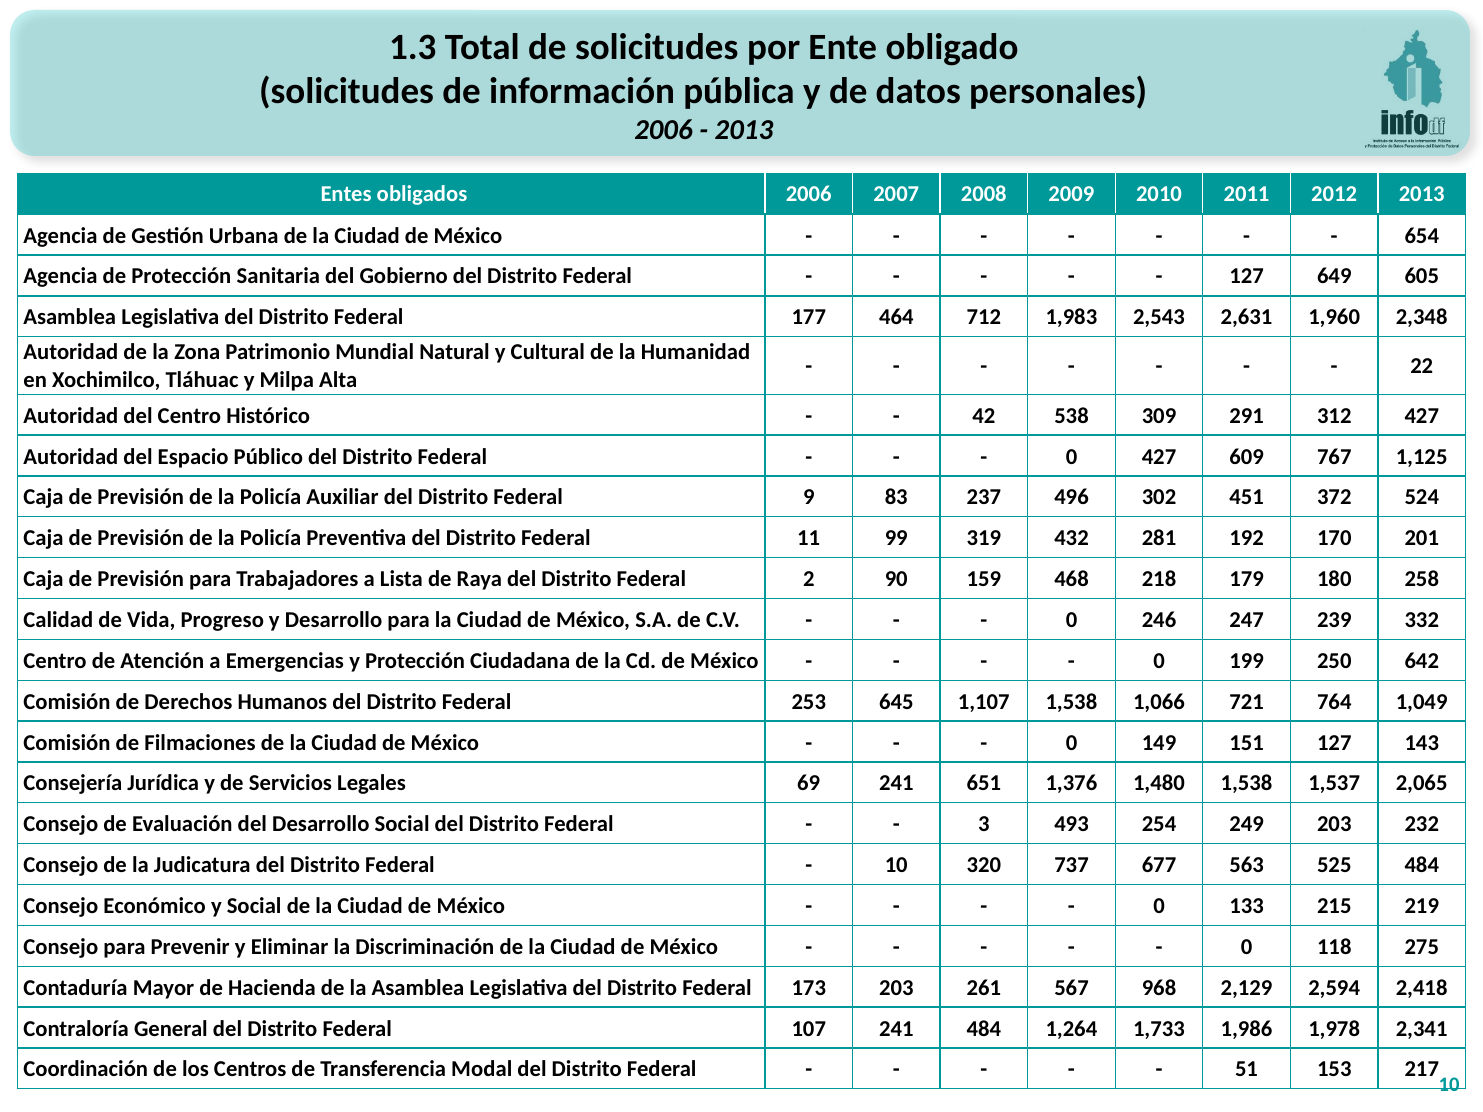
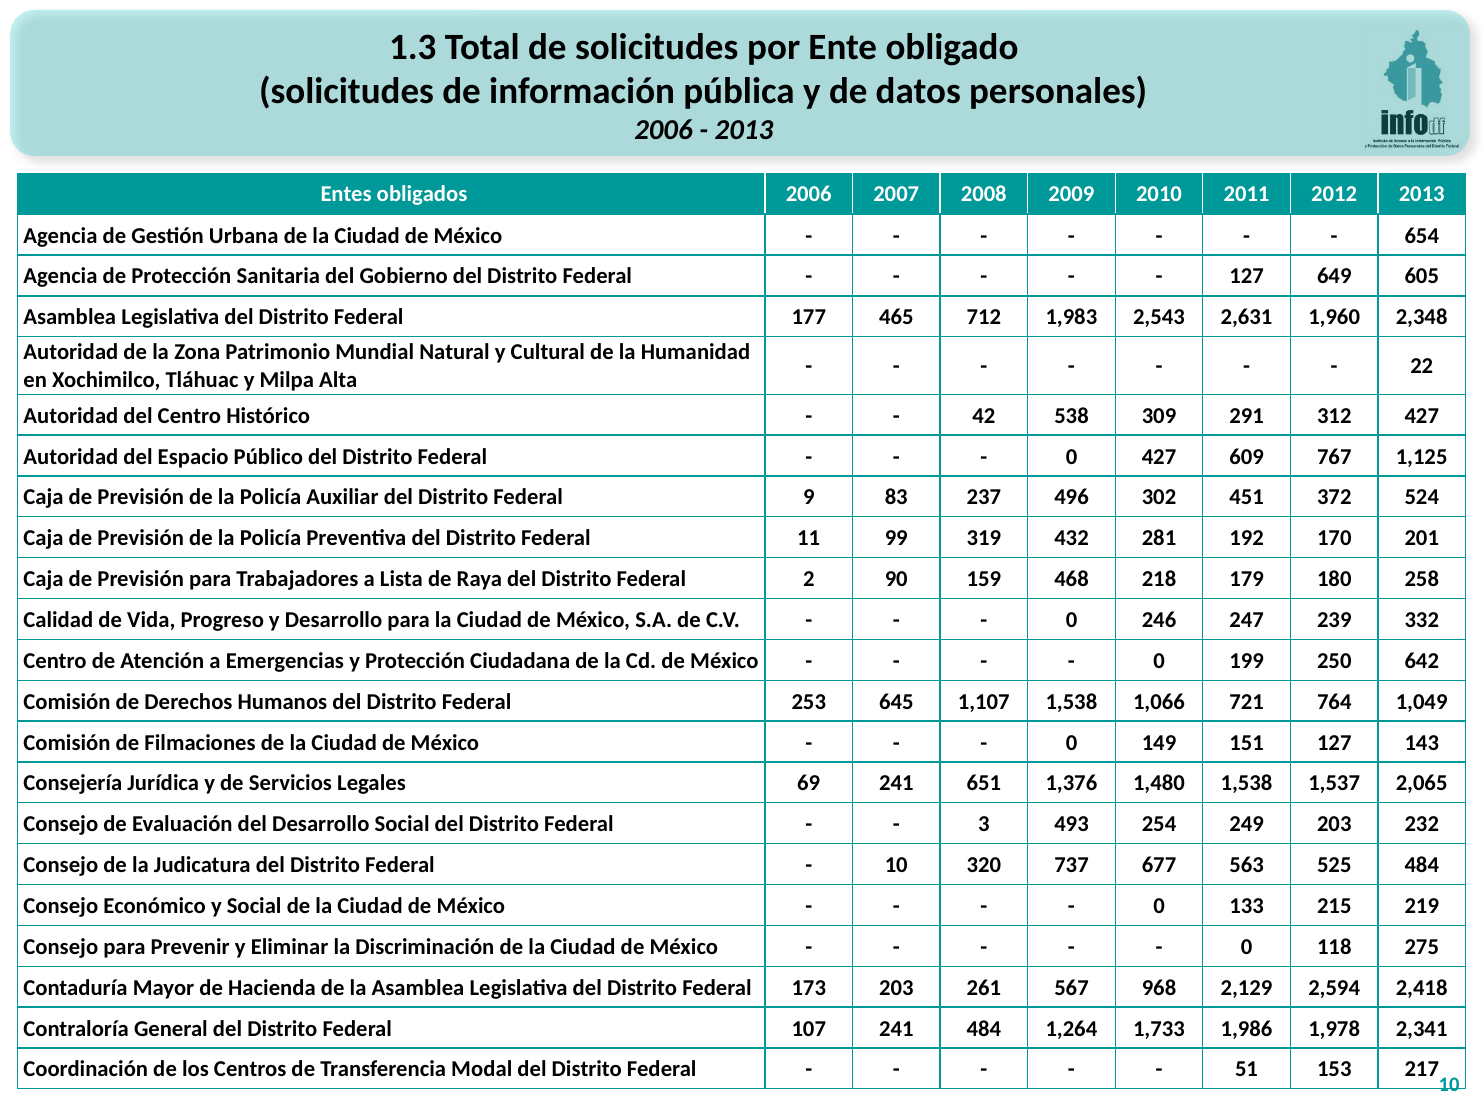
464: 464 -> 465
